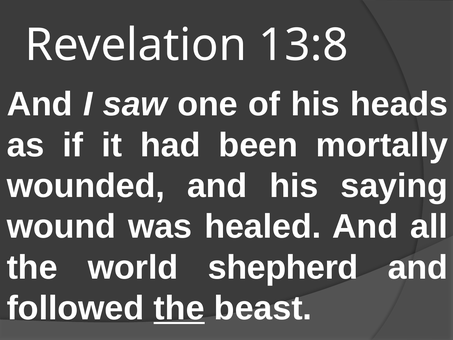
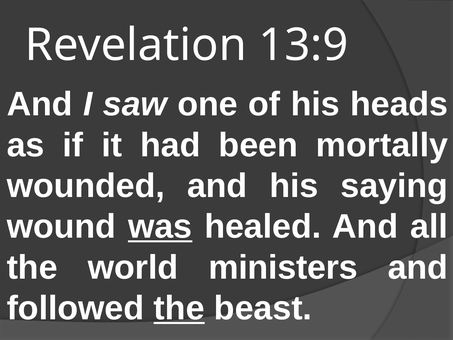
13:8: 13:8 -> 13:9
was underline: none -> present
shepherd: shepherd -> ministers
